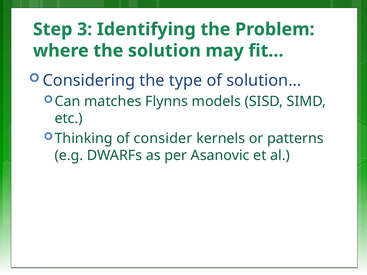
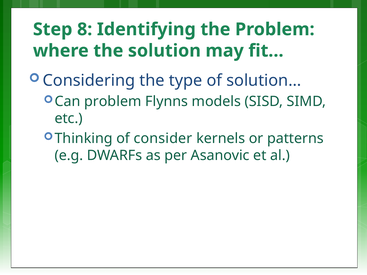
3: 3 -> 8
Can matches: matches -> problem
